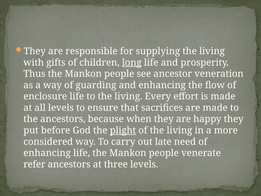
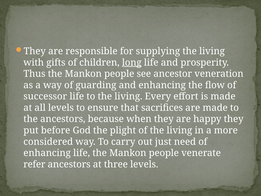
enclosure: enclosure -> successor
plight underline: present -> none
late: late -> just
